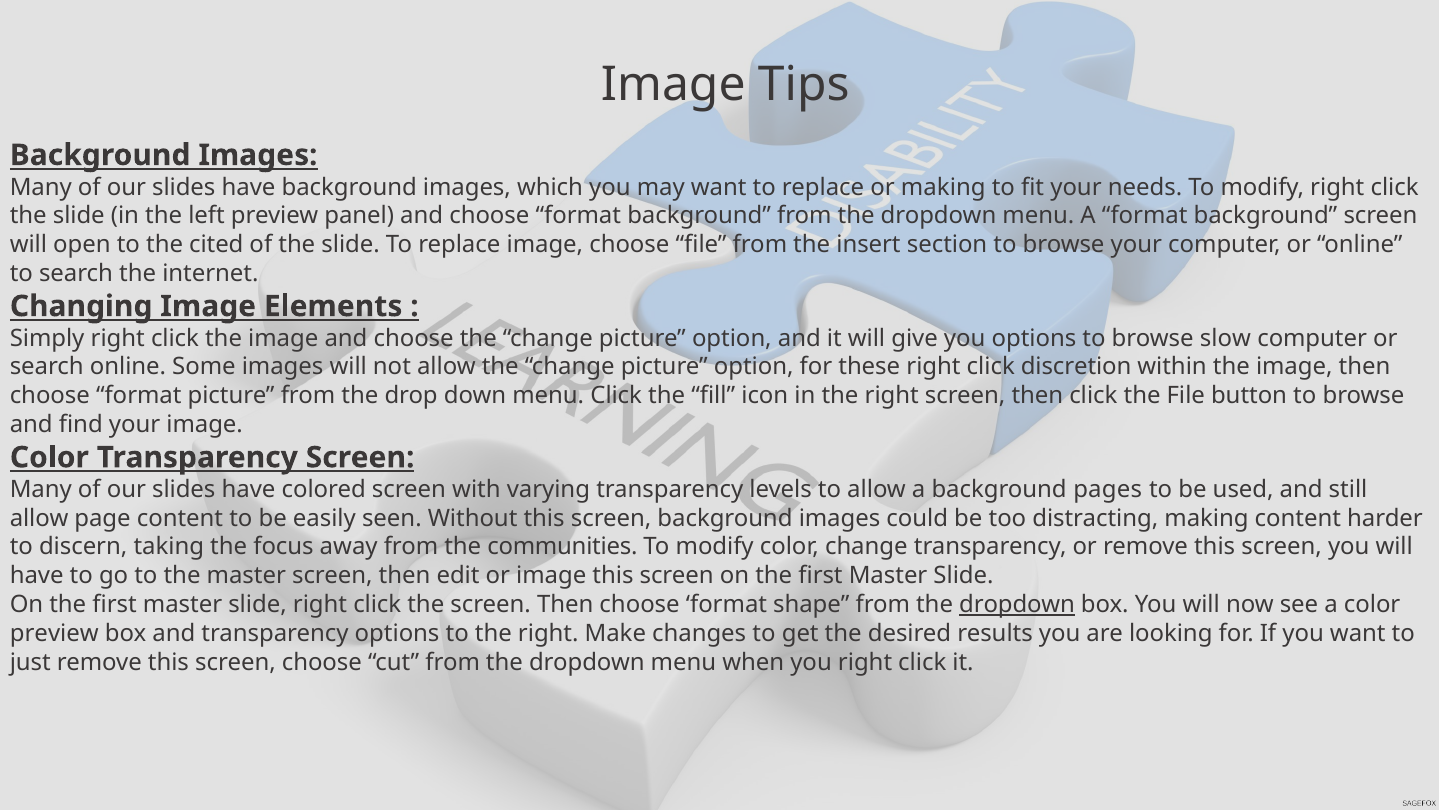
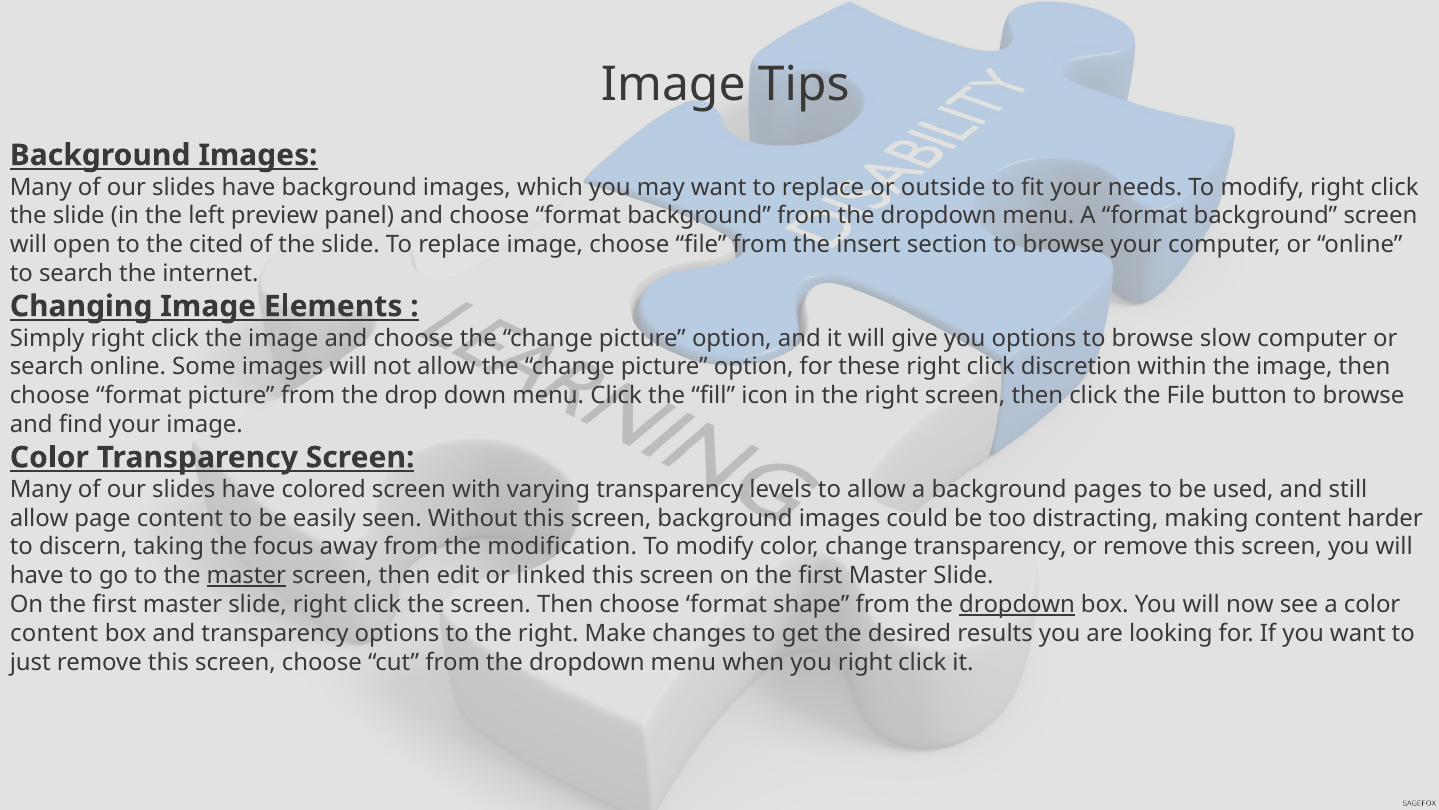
or making: making -> outside
communities: communities -> modification
master at (246, 575) underline: none -> present
or image: image -> linked
preview at (54, 633): preview -> content
